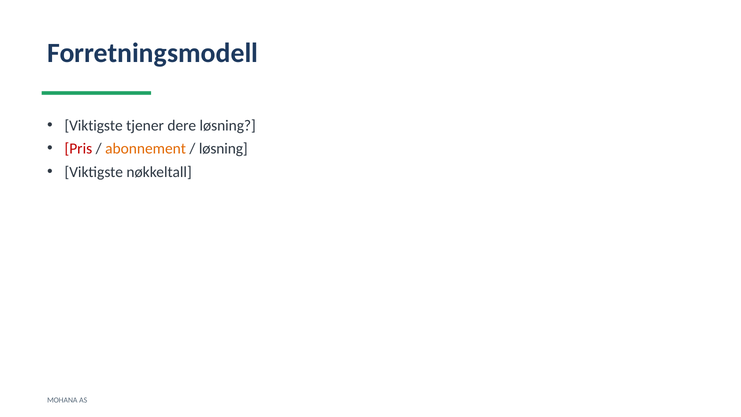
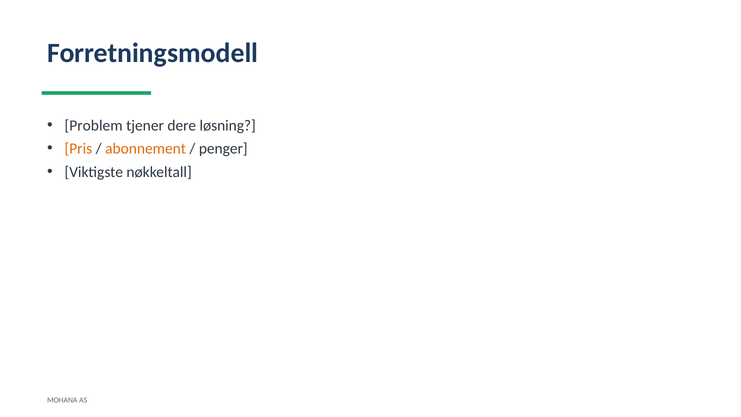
Viktigste at (94, 126): Viktigste -> Problem
Pris colour: red -> orange
løsning at (223, 149): løsning -> penger
